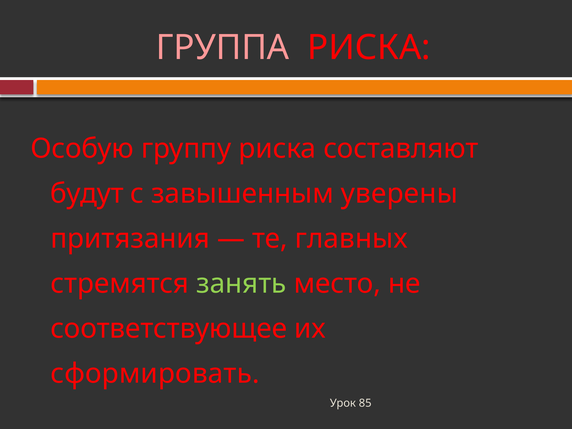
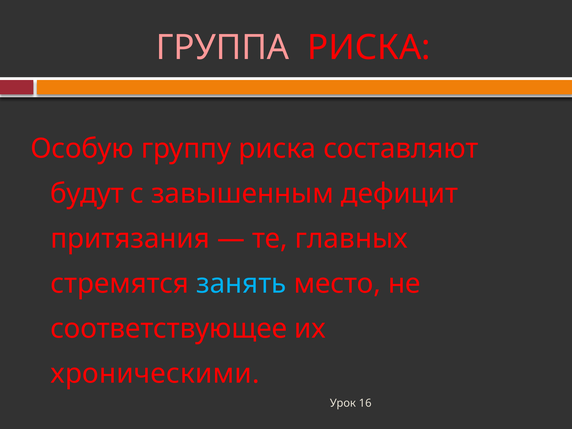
уверены: уверены -> дефицит
занять colour: light green -> light blue
сформировать: сформировать -> хроническими
85: 85 -> 16
